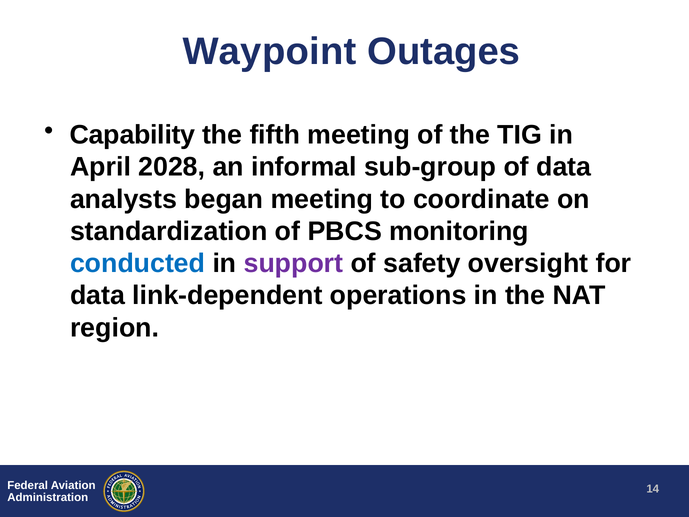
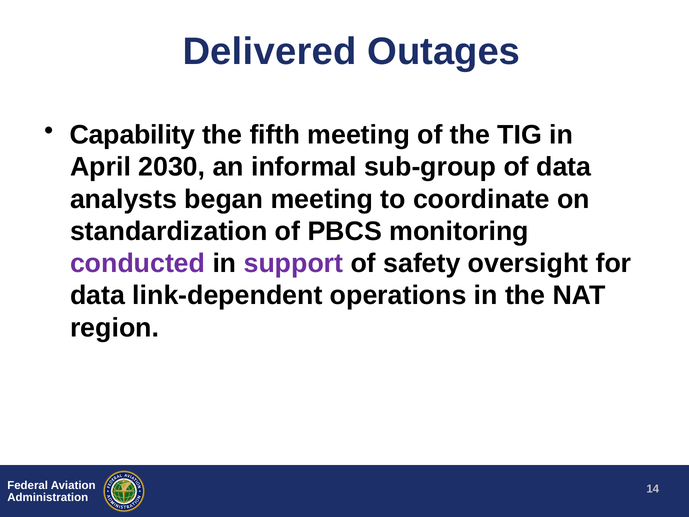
Waypoint: Waypoint -> Delivered
2028: 2028 -> 2030
conducted colour: blue -> purple
